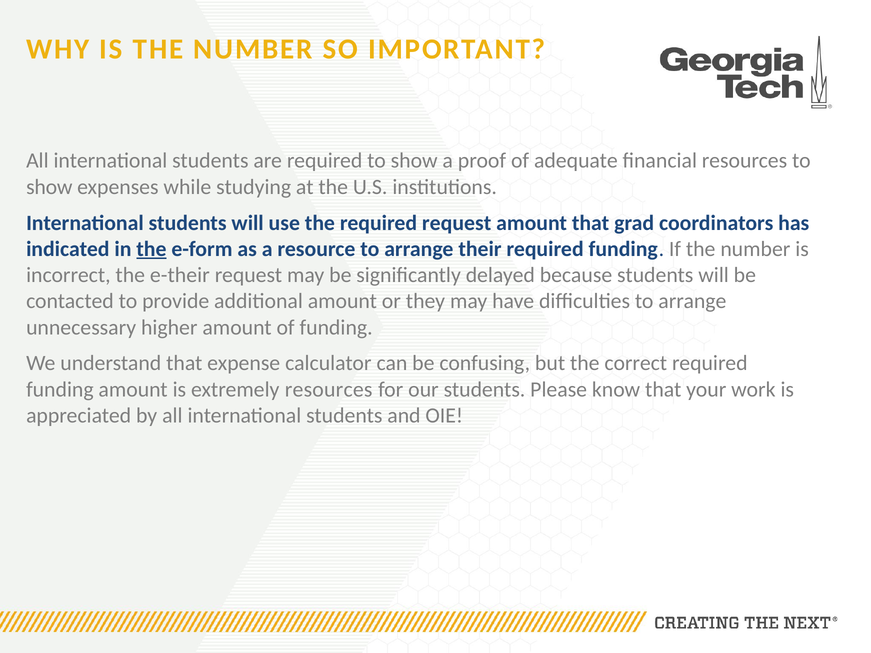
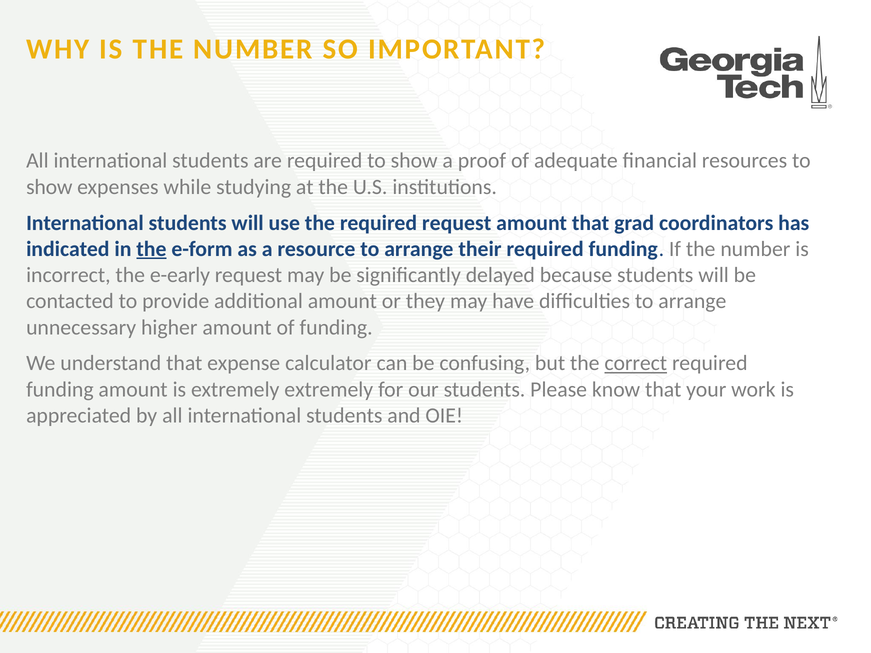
e-their: e-their -> e-early
correct underline: none -> present
extremely resources: resources -> extremely
